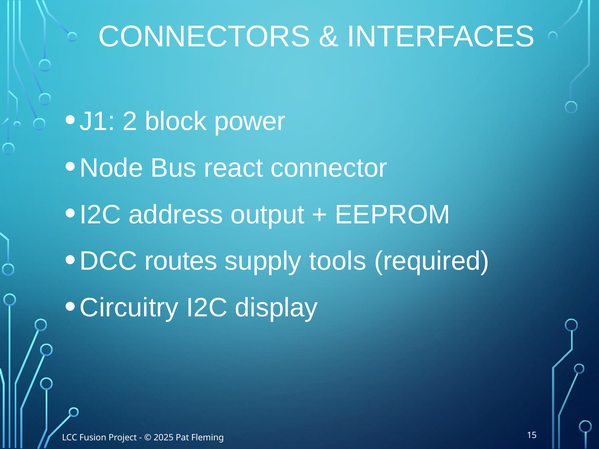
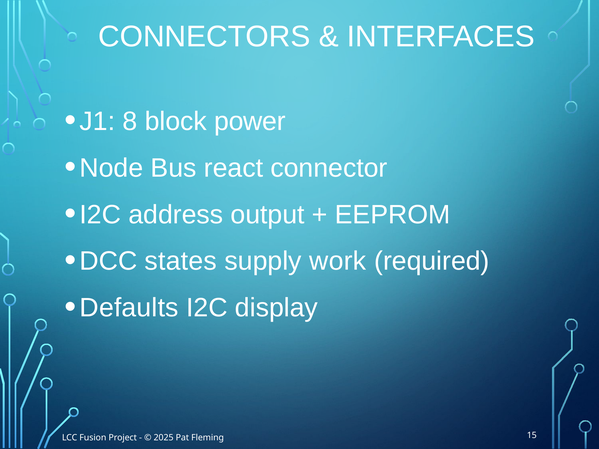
2: 2 -> 8
routes: routes -> states
tools: tools -> work
Circuitry: Circuitry -> Defaults
